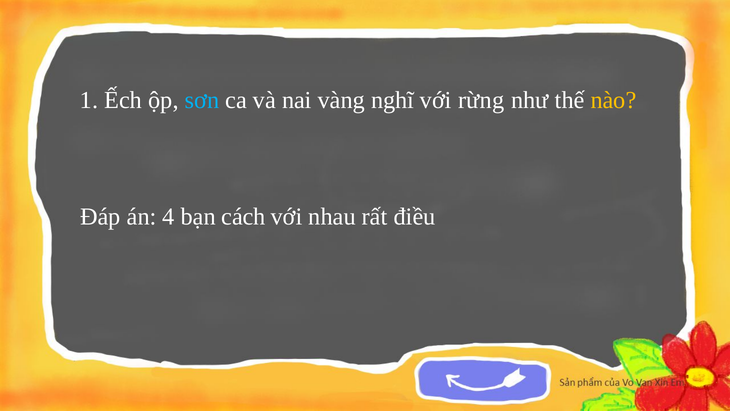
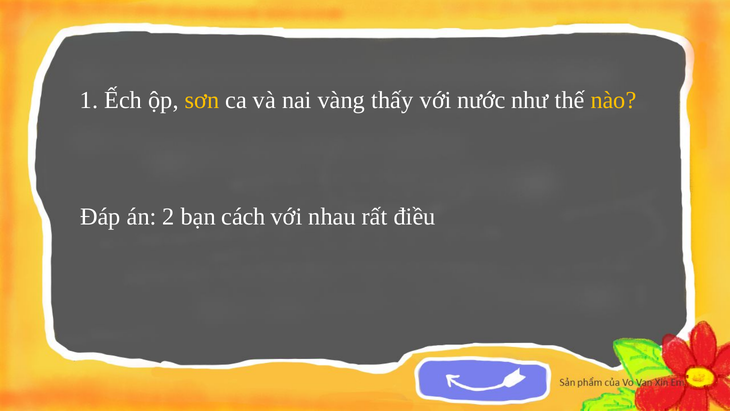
sơn colour: light blue -> yellow
nghĩ: nghĩ -> thấy
rừng: rừng -> nước
4: 4 -> 2
